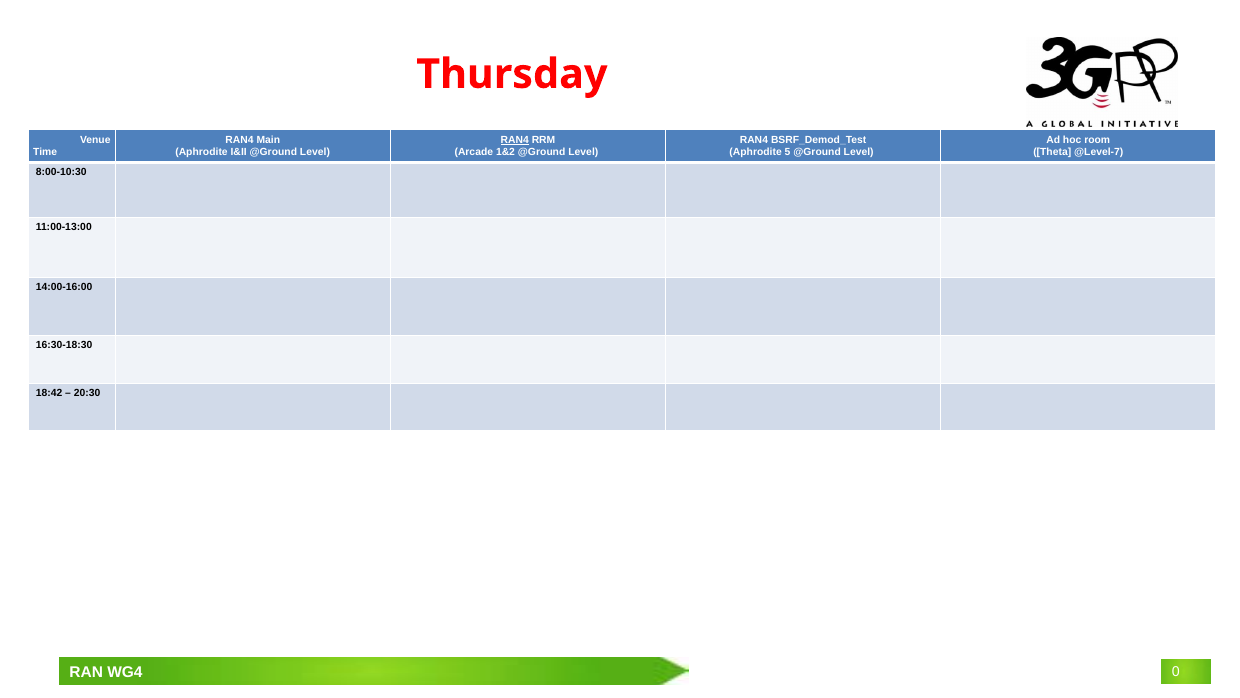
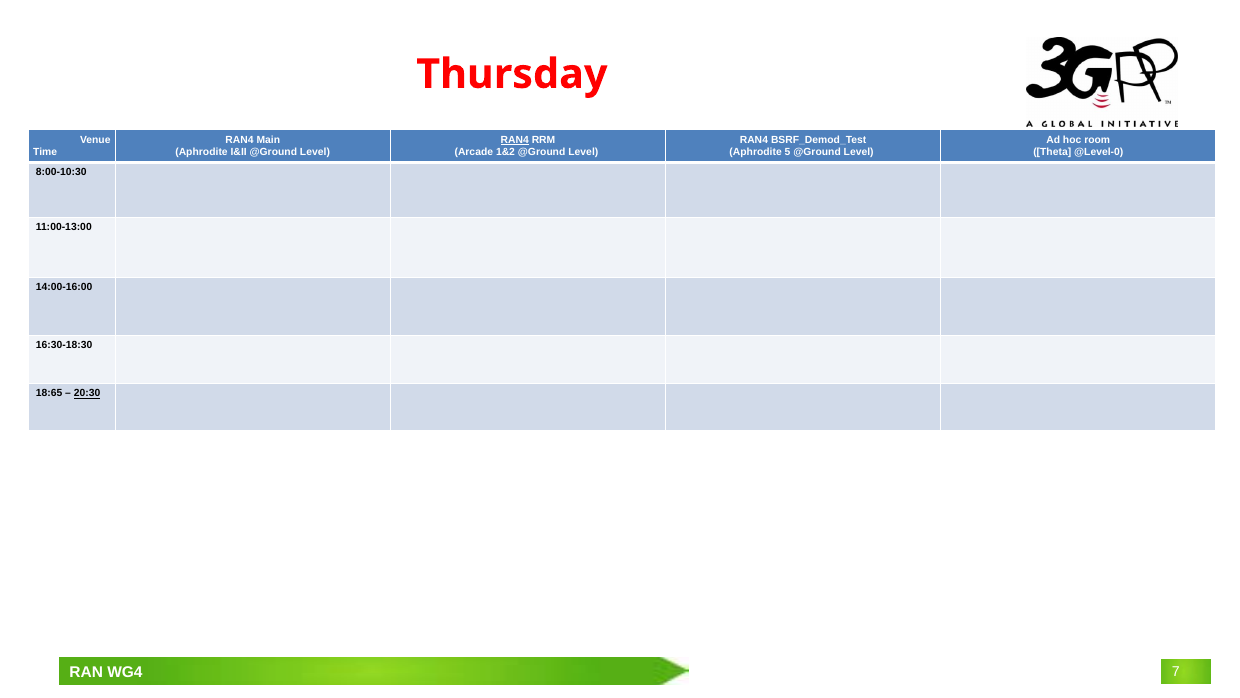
@Level-7: @Level-7 -> @Level-0
18:42: 18:42 -> 18:65
20:30 underline: none -> present
0: 0 -> 7
